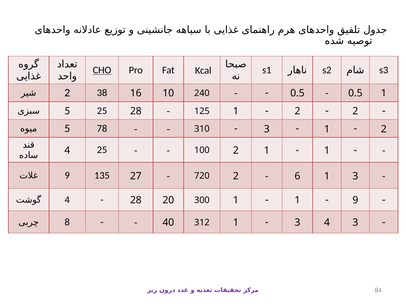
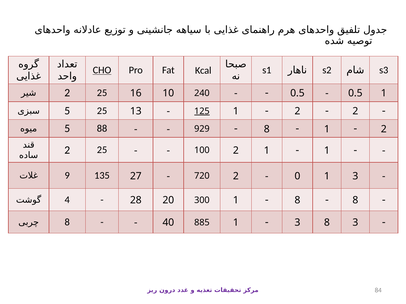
38 at (102, 93): 38 -> 25
25 28: 28 -> 13
125 underline: none -> present
78: 78 -> 88
310: 310 -> 929
3 at (267, 129): 3 -> 8
4 at (67, 150): 4 -> 2
6: 6 -> 0
1 at (297, 201): 1 -> 8
9 at (355, 201): 9 -> 8
312: 312 -> 885
3 4: 4 -> 8
